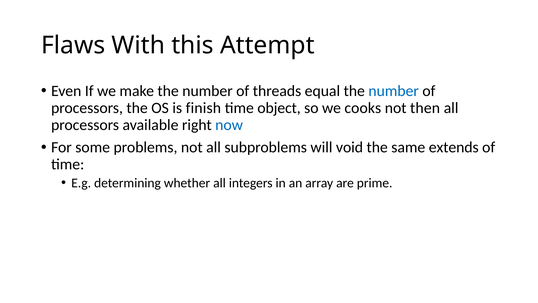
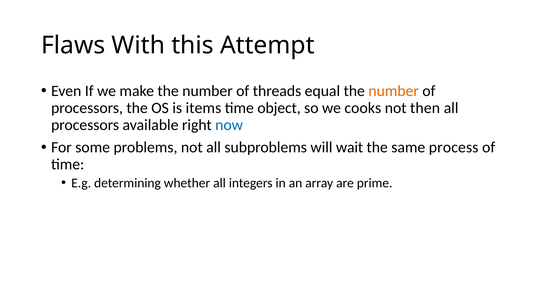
number at (394, 91) colour: blue -> orange
finish: finish -> items
void: void -> wait
extends: extends -> process
